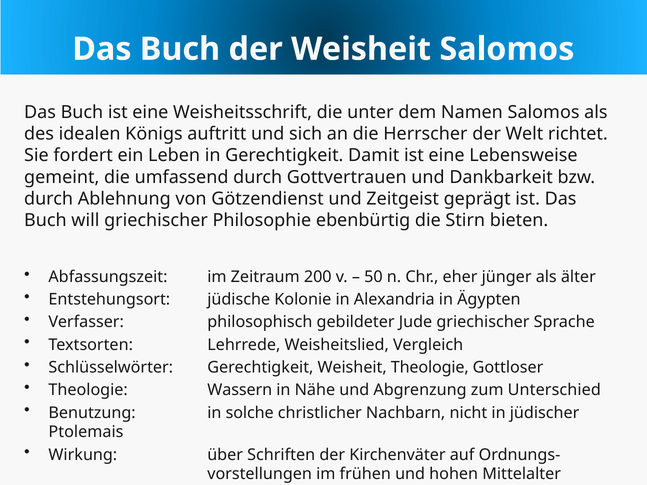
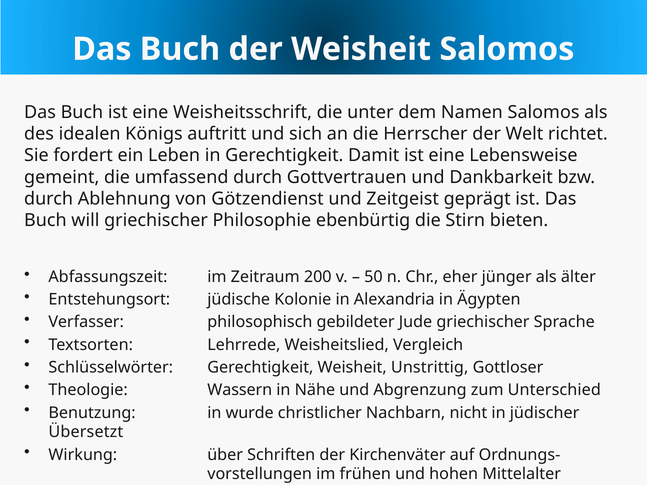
Weisheit Theologie: Theologie -> Unstrittig
solche: solche -> wurde
Ptolemais: Ptolemais -> Übersetzt
